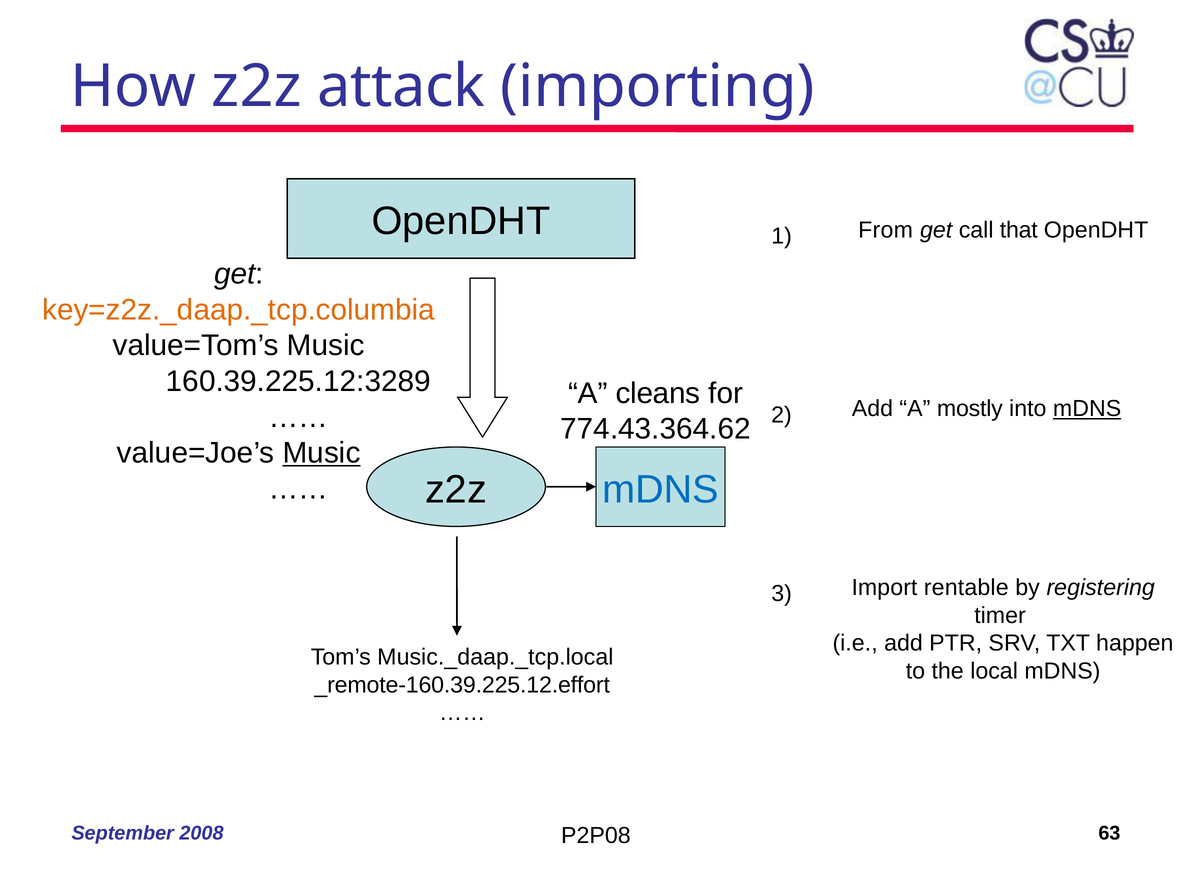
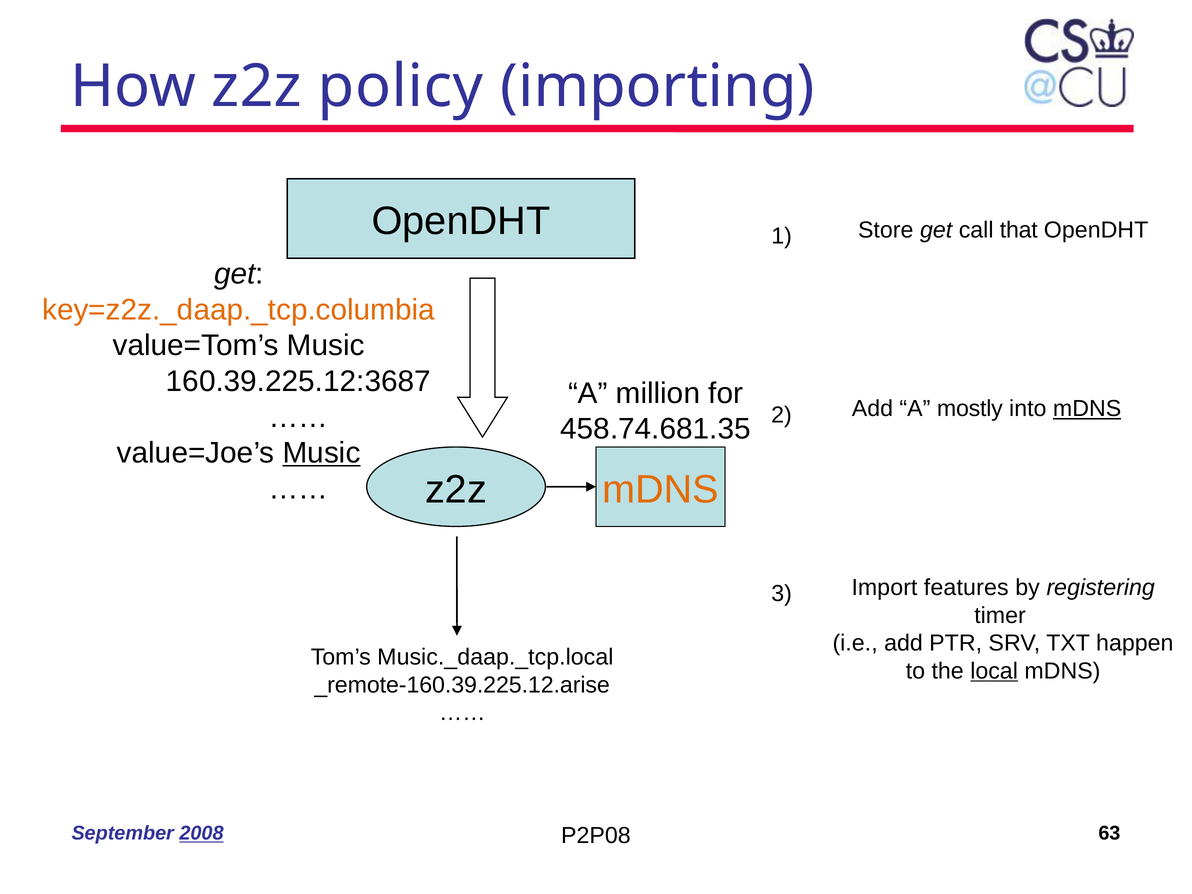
attack: attack -> policy
From: From -> Store
160.39.225.12:3289: 160.39.225.12:3289 -> 160.39.225.12:3687
cleans: cleans -> million
774.43.364.62: 774.43.364.62 -> 458.74.681.35
mDNS at (661, 489) colour: blue -> orange
rentable: rentable -> features
local underline: none -> present
_remote-160.39.225.12.effort: _remote-160.39.225.12.effort -> _remote-160.39.225.12.arise
2008 underline: none -> present
